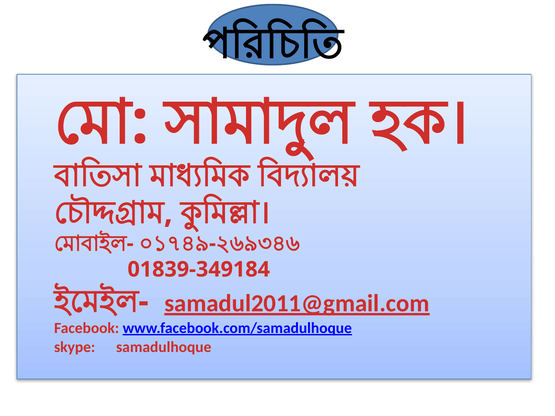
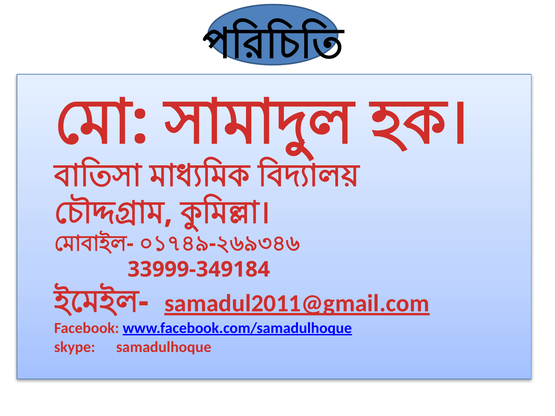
01839-349184: 01839-349184 -> 33999-349184
